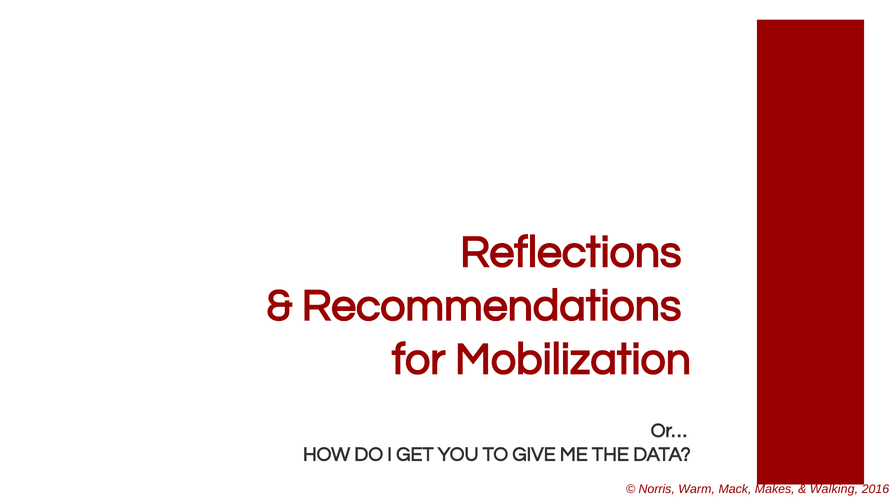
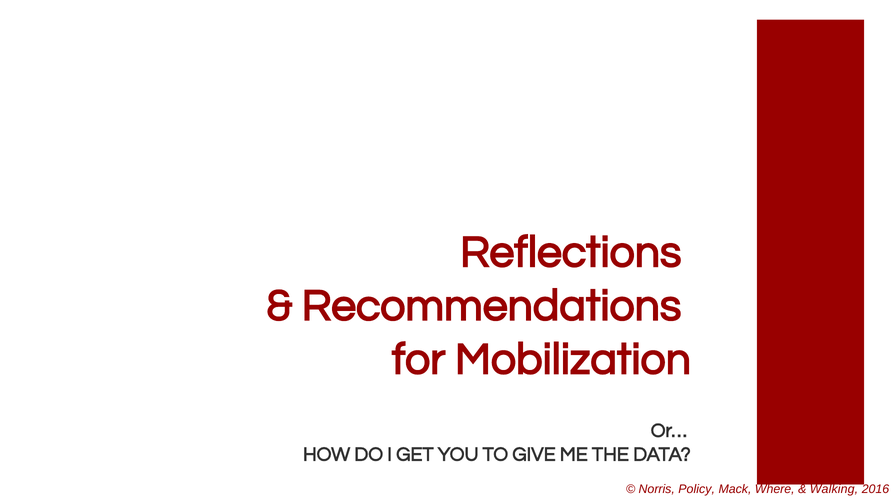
Warm: Warm -> Policy
Makes: Makes -> Where
